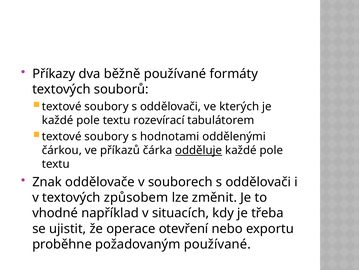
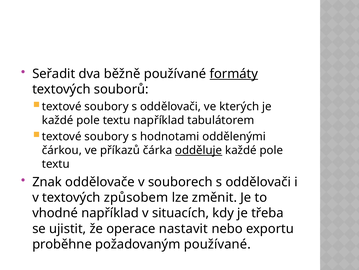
Příkazy: Příkazy -> Seřadit
formáty underline: none -> present
textu rozevírací: rozevírací -> například
otevření: otevření -> nastavit
